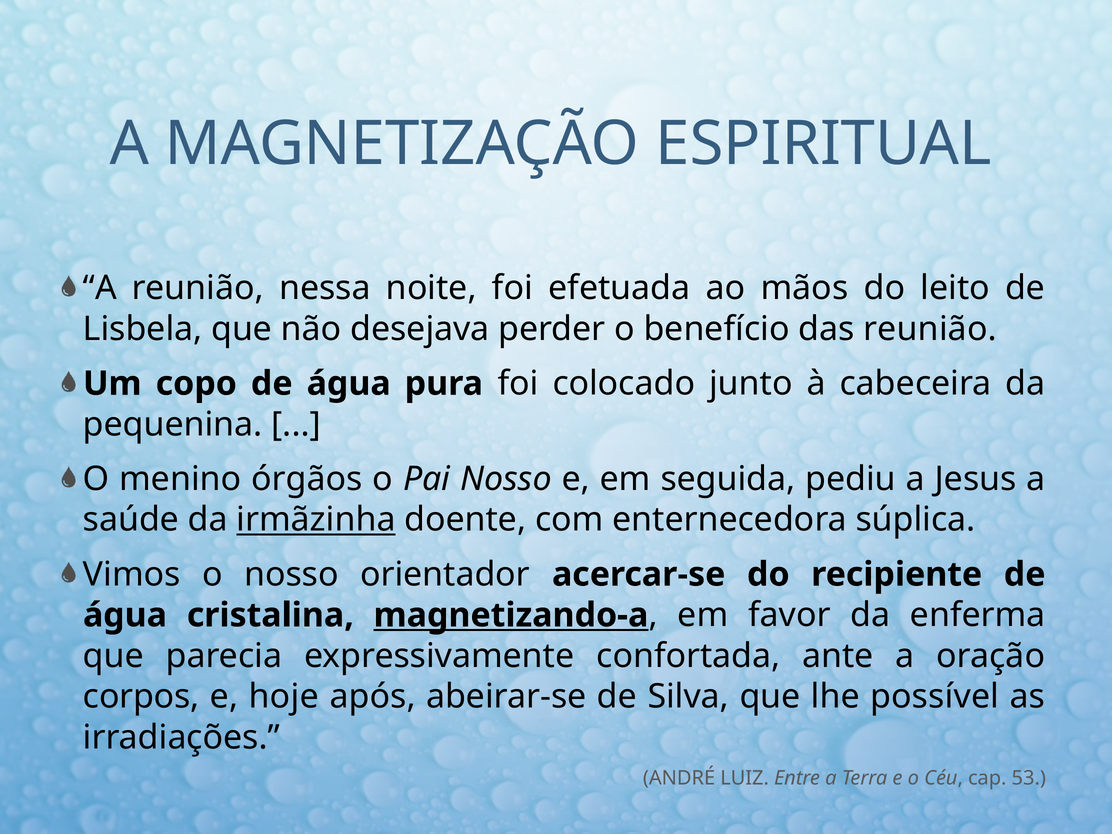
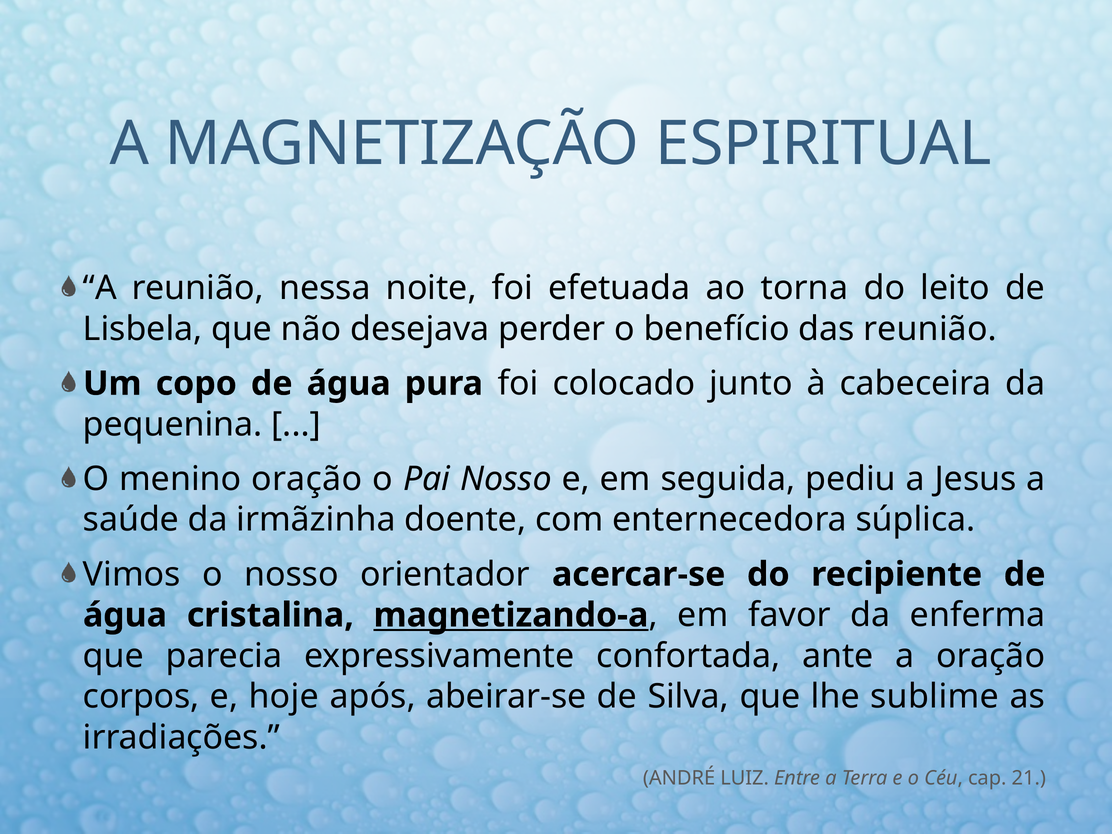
mãos: mãos -> torna
menino órgãos: órgãos -> oração
irmãzinha underline: present -> none
possível: possível -> sublime
53: 53 -> 21
